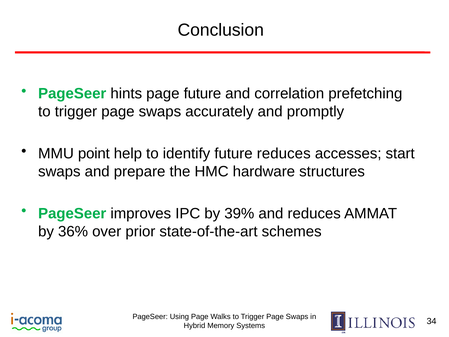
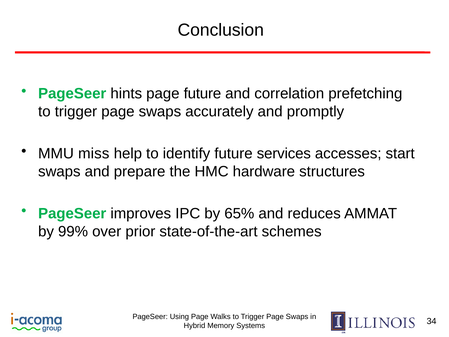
point: point -> miss
future reduces: reduces -> services
39%: 39% -> 65%
36%: 36% -> 99%
